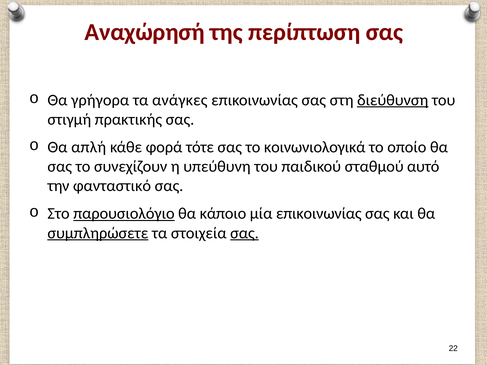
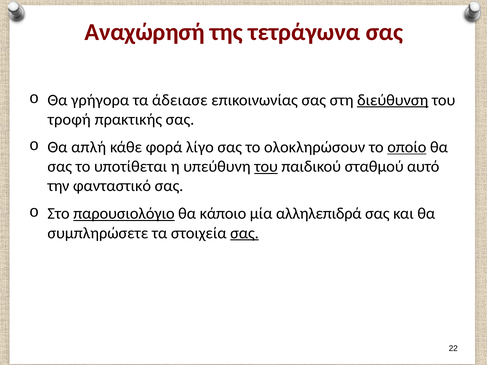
περίπτωση: περίπτωση -> τετράγωνα
ανάγκες: ανάγκες -> άδειασε
στιγμή: στιγμή -> τροφή
τότε: τότε -> λίγο
κοινωνιολογικά: κοινωνιολογικά -> ολοκληρώσουν
οποίο underline: none -> present
συνεχίζουν: συνεχίζουν -> υποτίθεται
του at (266, 167) underline: none -> present
μία επικοινωνίας: επικοινωνίας -> αλληλεπιδρά
συμπληρώσετε underline: present -> none
